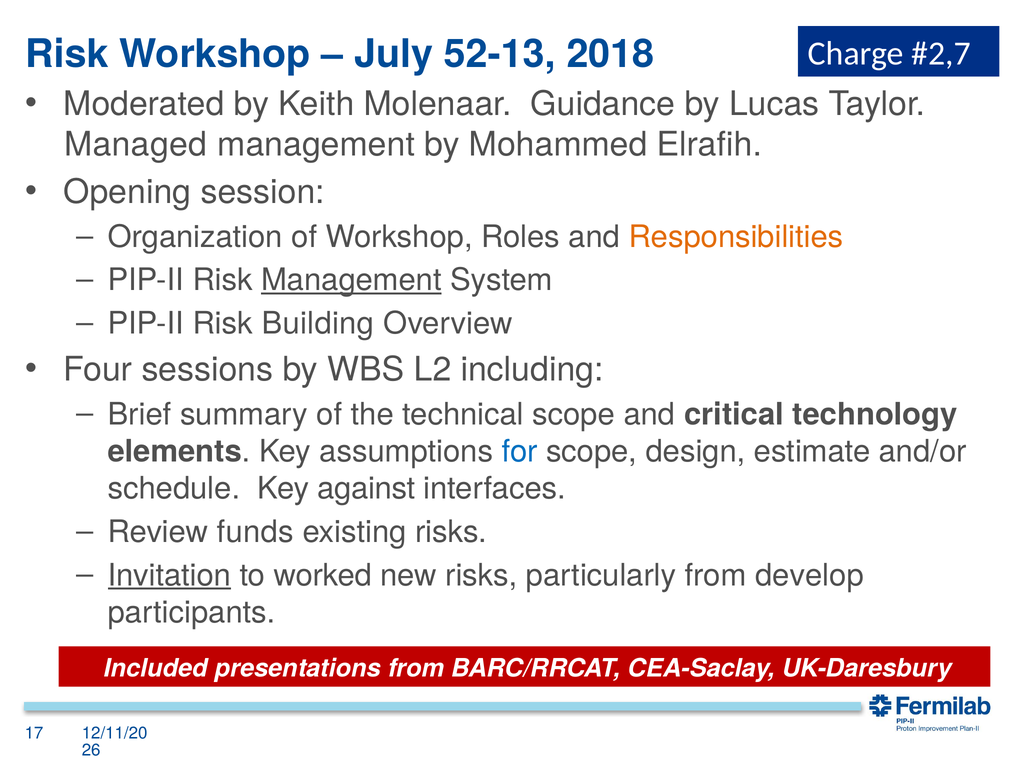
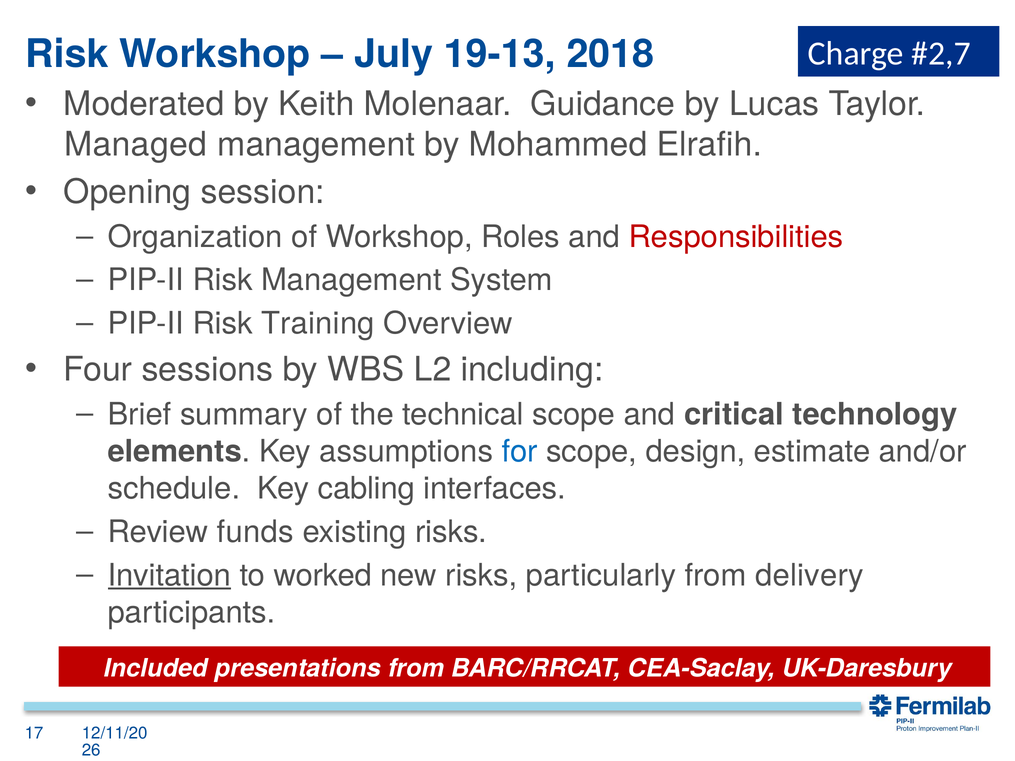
52-13: 52-13 -> 19-13
Responsibilities colour: orange -> red
Management at (351, 280) underline: present -> none
Building: Building -> Training
against: against -> cabling
develop: develop -> delivery
